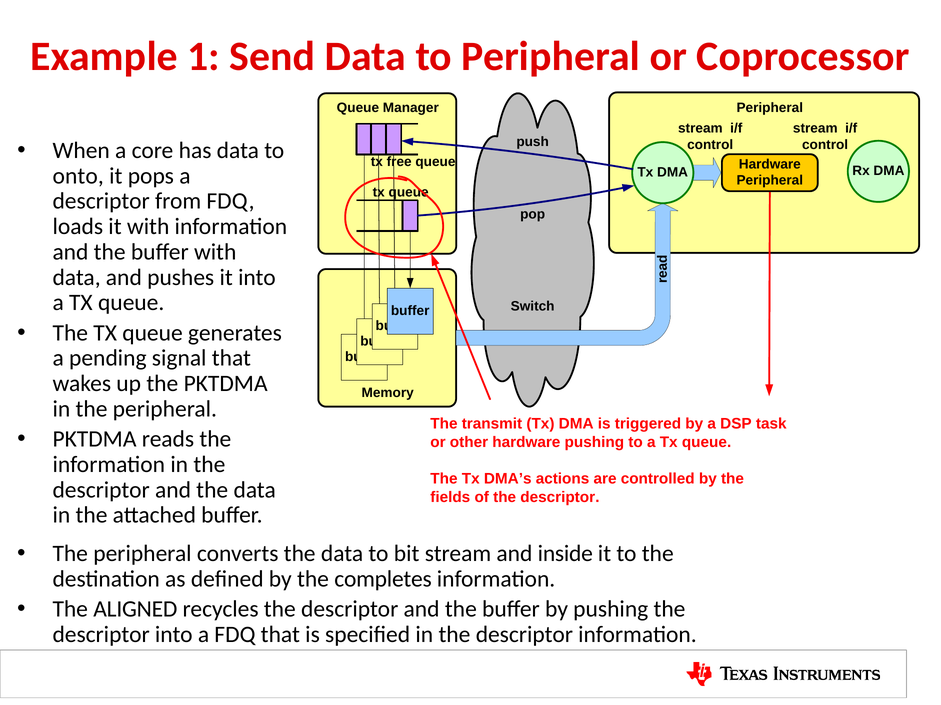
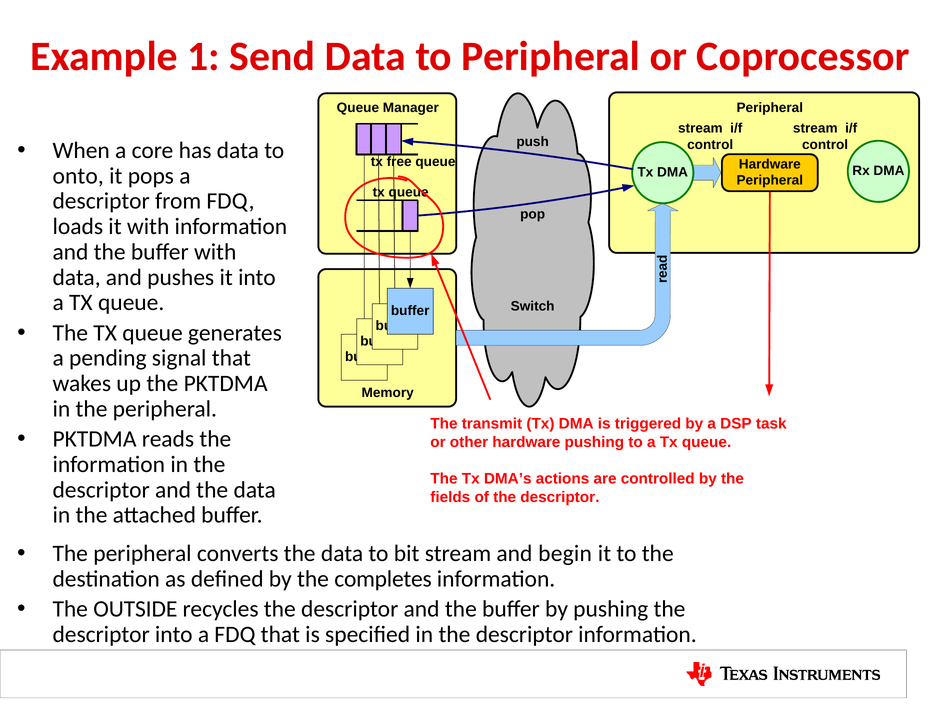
inside: inside -> begin
ALIGNED: ALIGNED -> OUTSIDE
